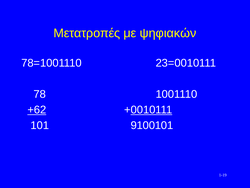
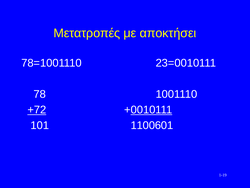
ψηφιακών: ψηφιακών -> αποκτήσει
+62: +62 -> +72
9100101: 9100101 -> 1100601
